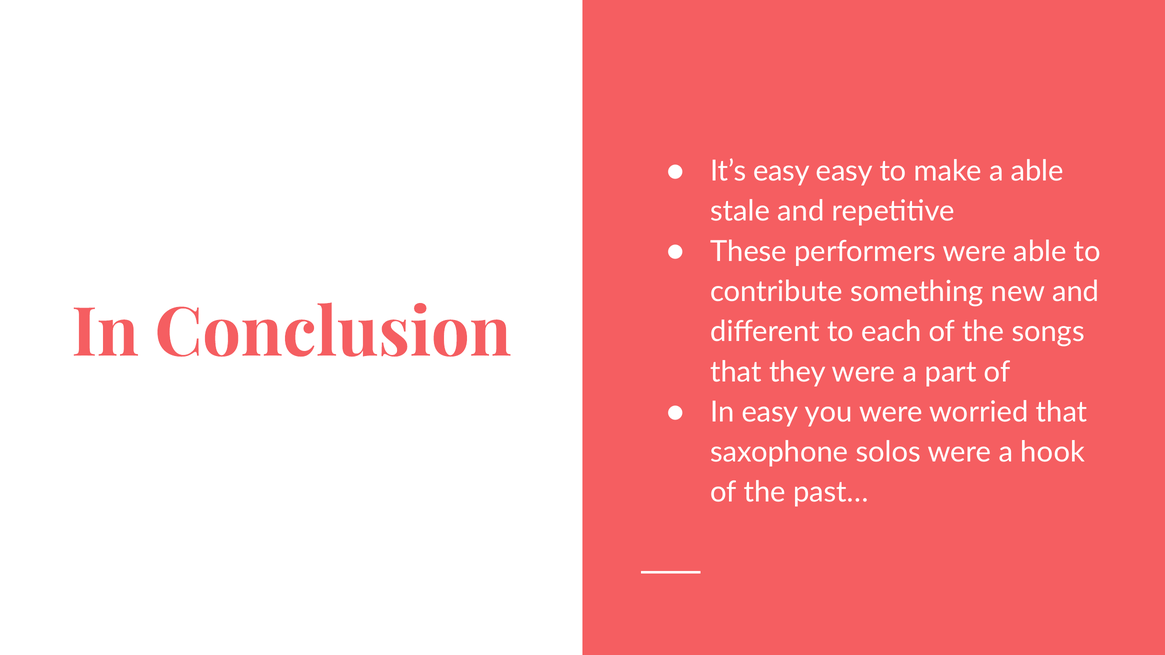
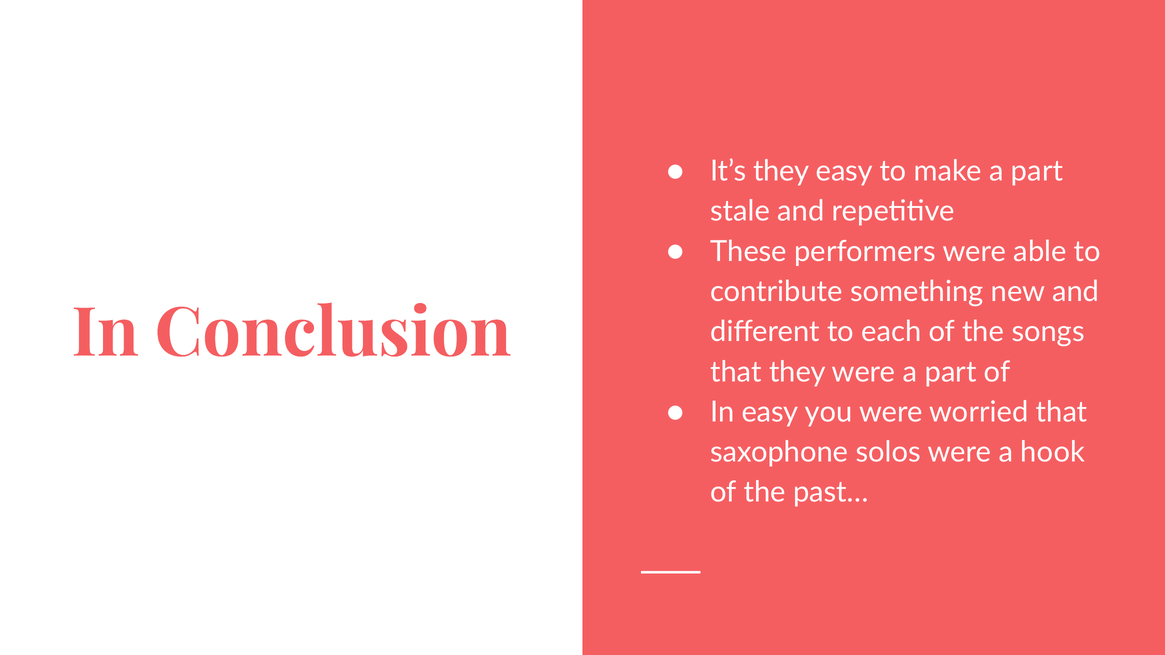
It’s easy: easy -> they
make a able: able -> part
